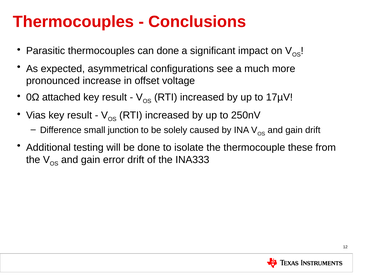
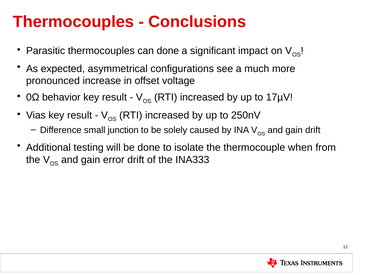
attached: attached -> behavior
these: these -> when
